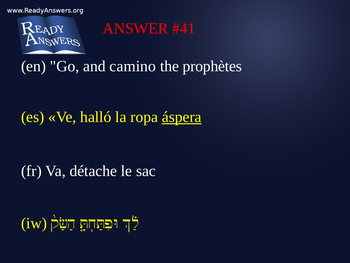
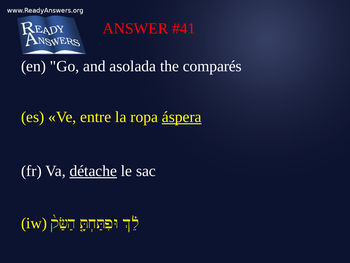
camino: camino -> asolada
prophètes: prophètes -> comparés
halló: halló -> entre
détache underline: none -> present
